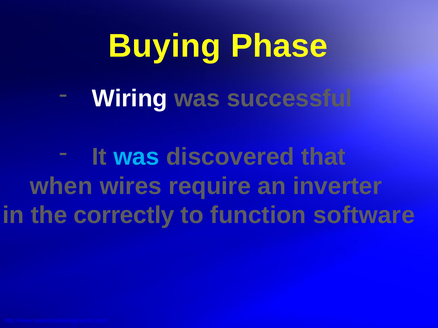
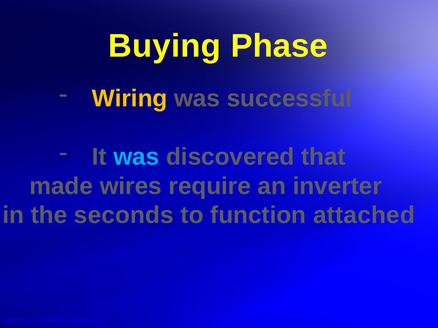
Wiring colour: white -> yellow
when: when -> made
correctly: correctly -> seconds
software: software -> attached
